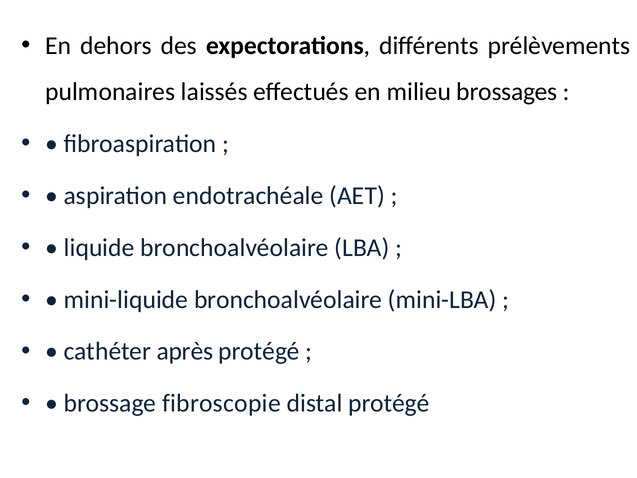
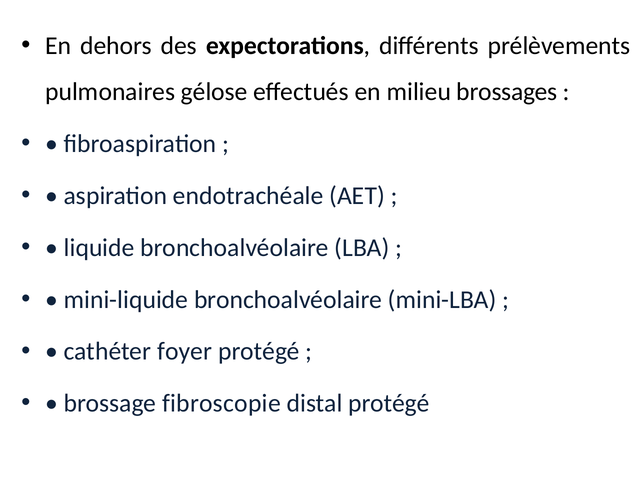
laissés: laissés -> gélose
après: après -> foyer
